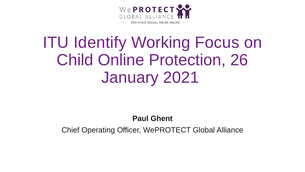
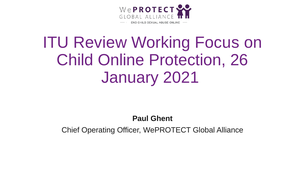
Identify: Identify -> Review
